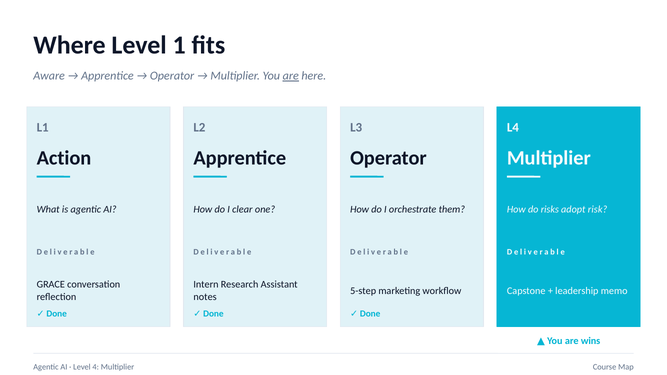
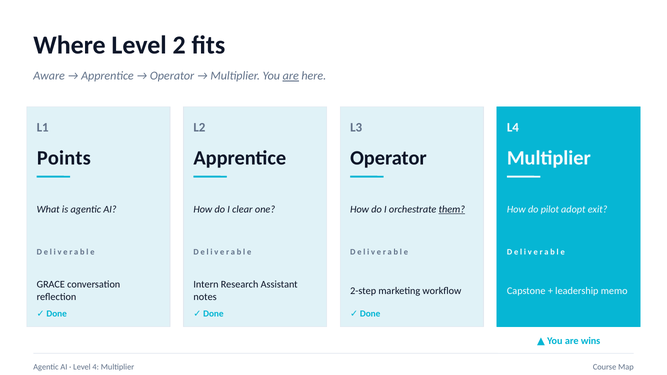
1: 1 -> 2
Action: Action -> Points
them underline: none -> present
risks: risks -> pilot
risk: risk -> exit
5-step: 5-step -> 2-step
